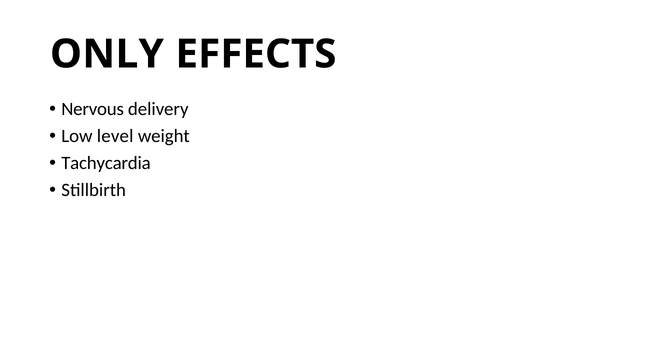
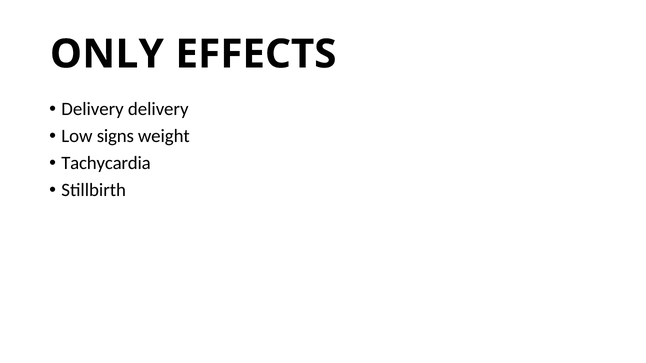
Nervous at (93, 109): Nervous -> Delivery
level: level -> signs
